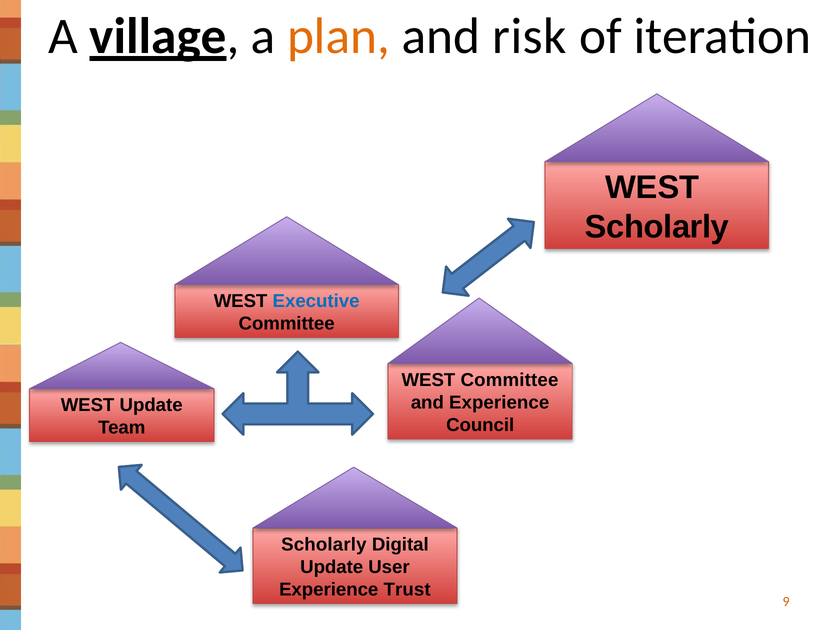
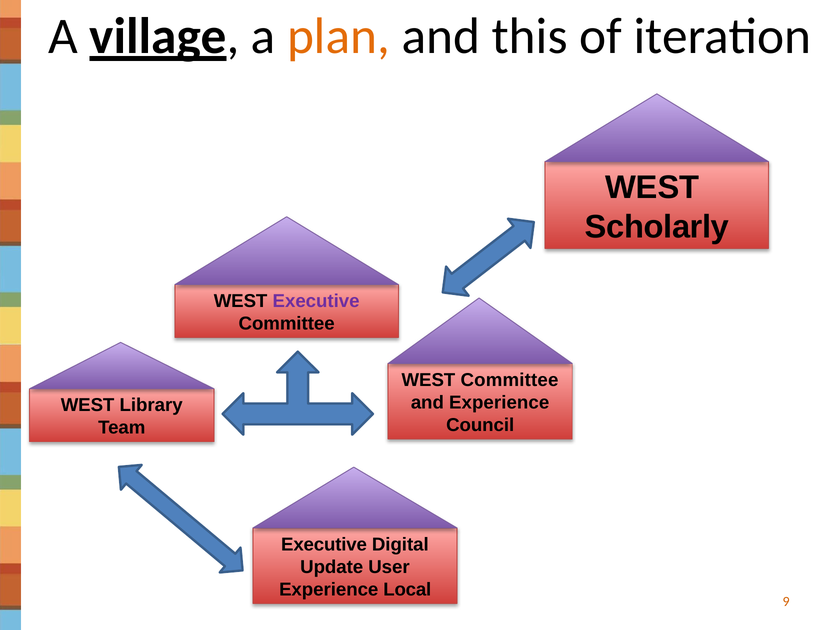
risk: risk -> this
Executive at (316, 301) colour: blue -> purple
WEST Update: Update -> Library
Scholarly at (324, 545): Scholarly -> Executive
Trust: Trust -> Local
